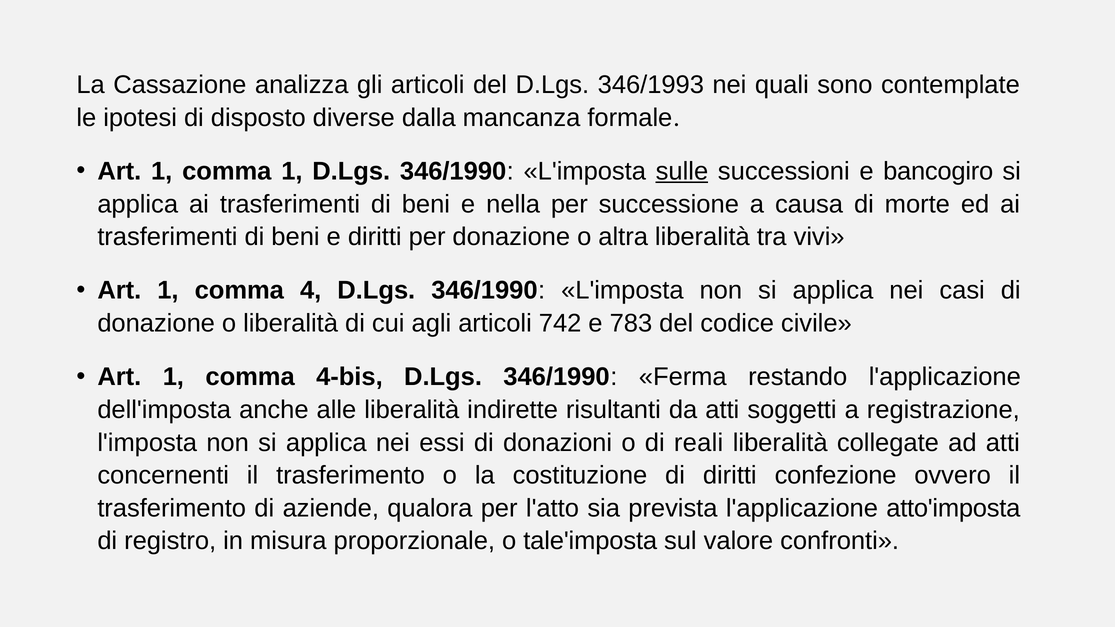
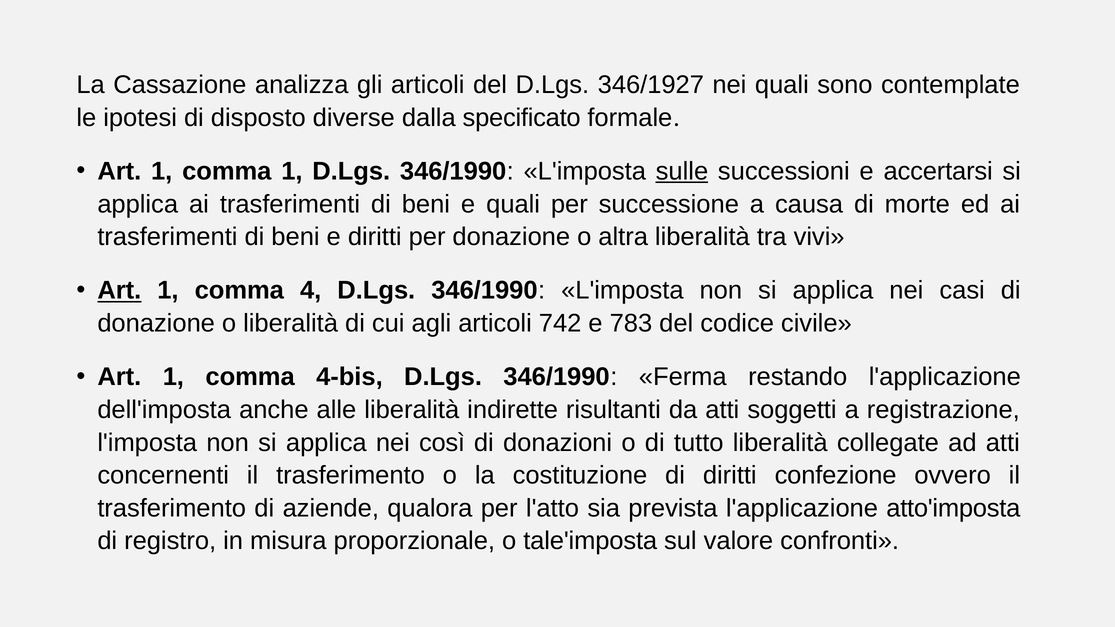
346/1993: 346/1993 -> 346/1927
mancanza: mancanza -> specificato
bancogiro: bancogiro -> accertarsi
e nella: nella -> quali
Art at (119, 291) underline: none -> present
essi: essi -> così
reali: reali -> tutto
